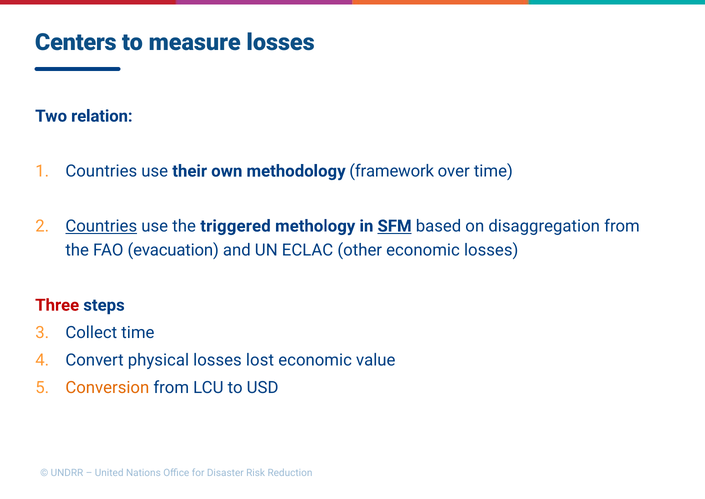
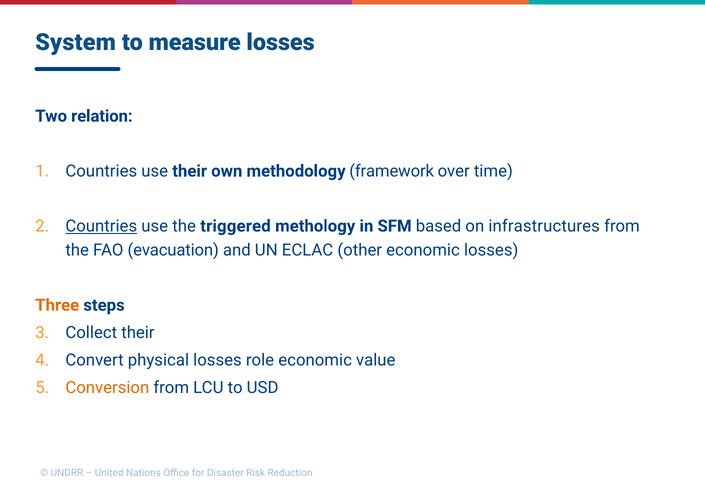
Centers: Centers -> System
SFM underline: present -> none
disaggregation: disaggregation -> infrastructures
Three colour: red -> orange
Collect time: time -> their
lost: lost -> role
